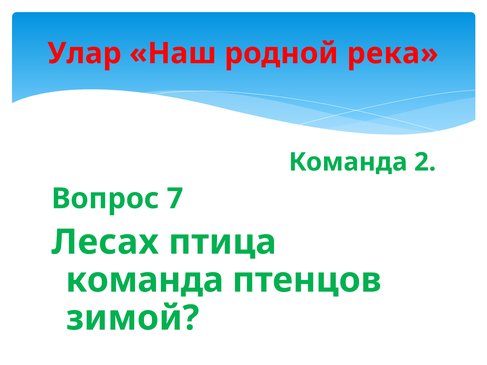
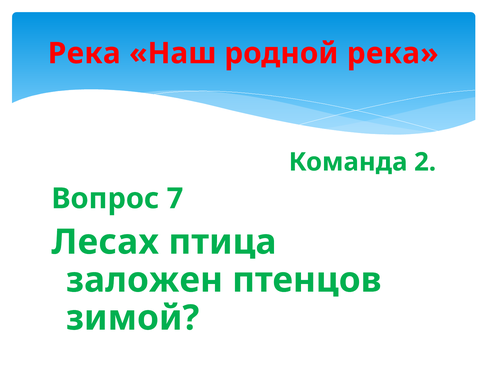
Улар at (84, 53): Улар -> Река
команда at (145, 280): команда -> заложен
